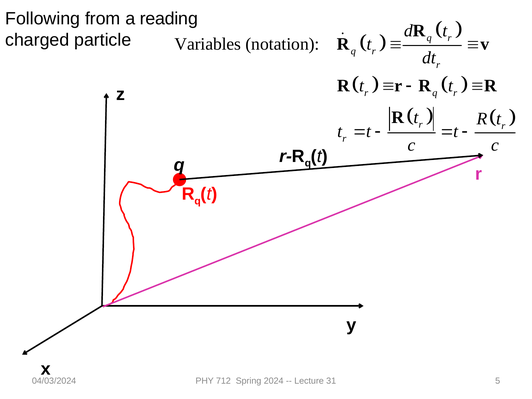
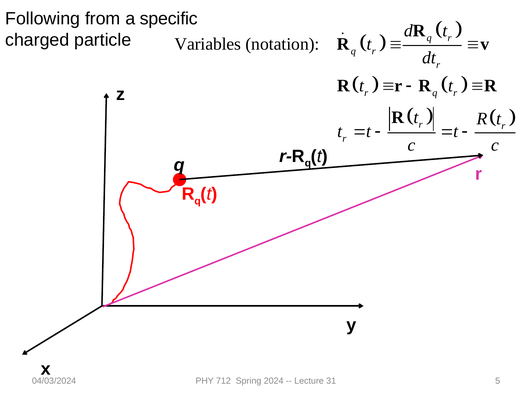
reading: reading -> specific
